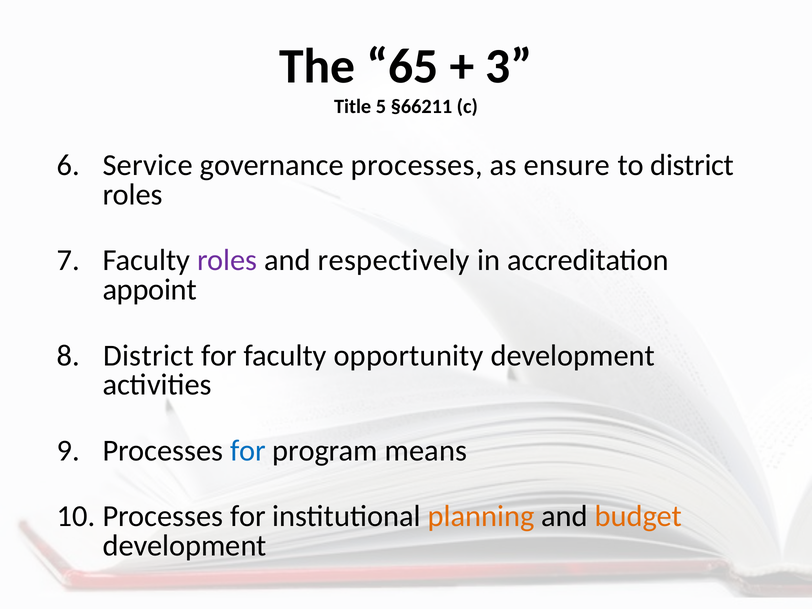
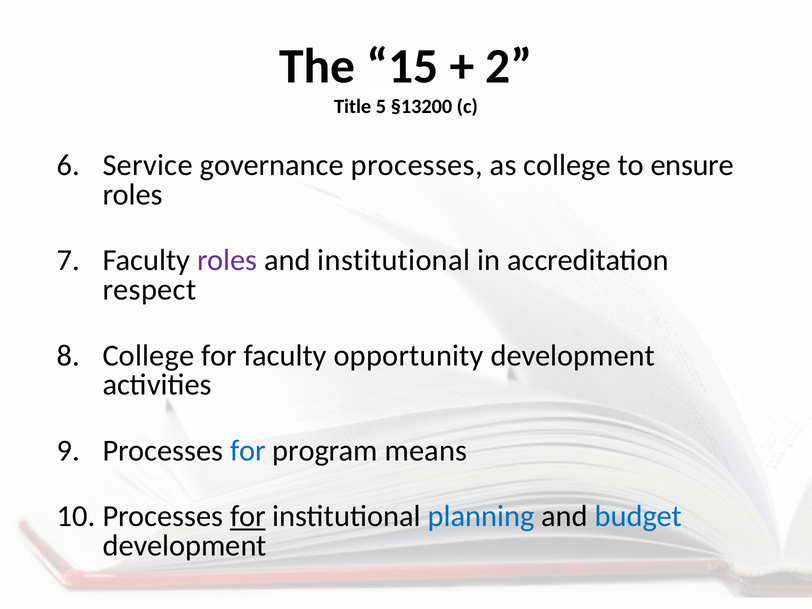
65: 65 -> 15
3: 3 -> 2
§66211: §66211 -> §13200
as ensure: ensure -> college
to district: district -> ensure
and respectively: respectively -> institutional
appoint: appoint -> respect
District at (148, 356): District -> College
for at (248, 516) underline: none -> present
planning colour: orange -> blue
budget colour: orange -> blue
